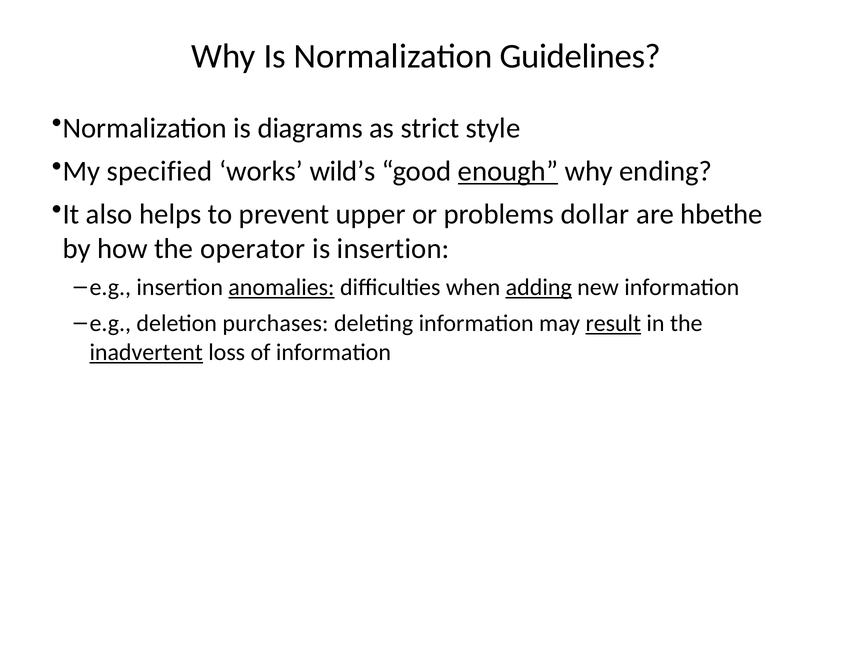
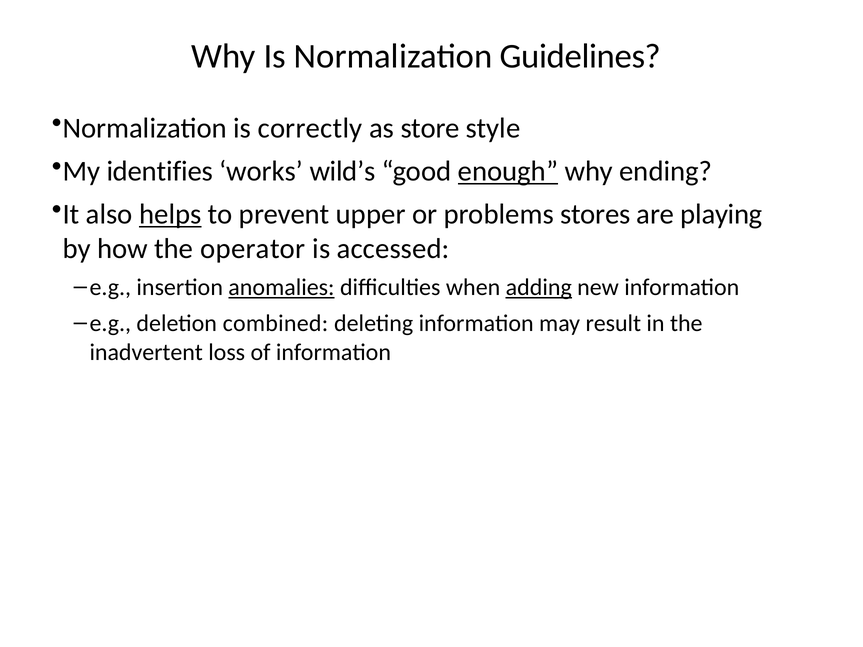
diagrams: diagrams -> correctly
strict: strict -> store
specified: specified -> identifies
helps underline: none -> present
dollar: dollar -> stores
hbethe: hbethe -> playing
is insertion: insertion -> accessed
purchases: purchases -> combined
result underline: present -> none
inadvertent underline: present -> none
